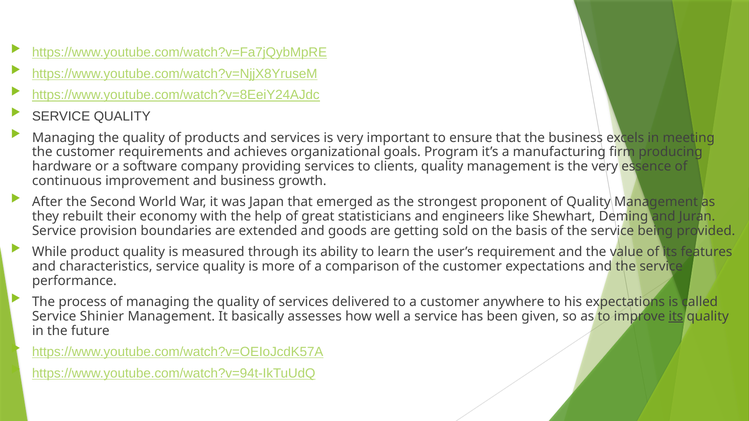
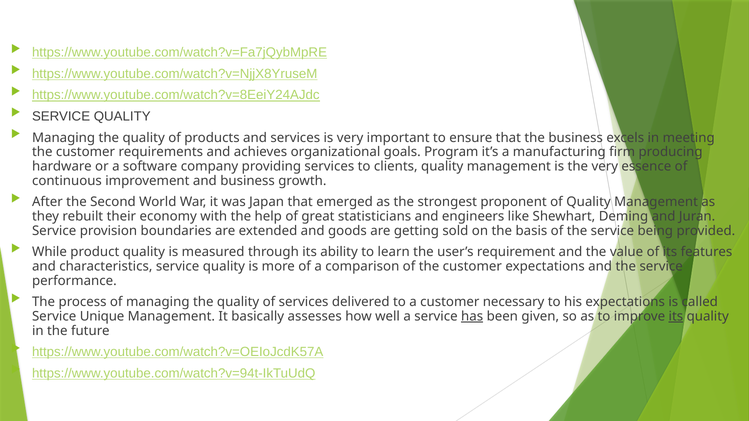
anywhere: anywhere -> necessary
Shinier: Shinier -> Unique
has underline: none -> present
